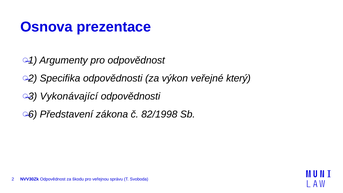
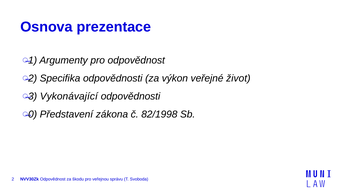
který: který -> život
6: 6 -> 0
